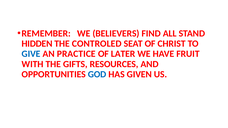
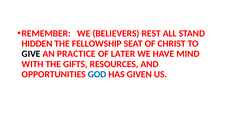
FIND: FIND -> REST
CONTROLED: CONTROLED -> FELLOWSHIP
GIVE colour: blue -> black
FRUIT: FRUIT -> MIND
